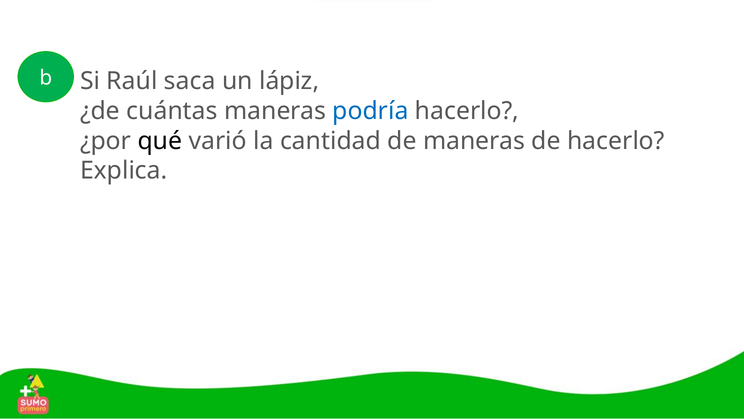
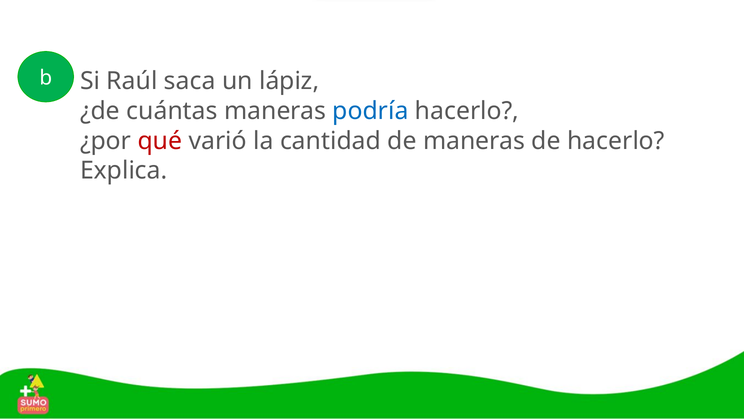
qué colour: black -> red
